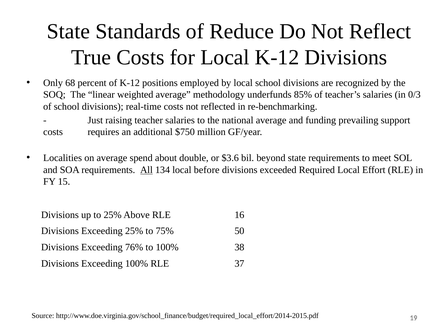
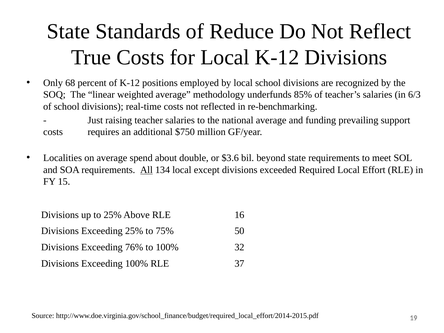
0/3: 0/3 -> 6/3
before: before -> except
38: 38 -> 32
